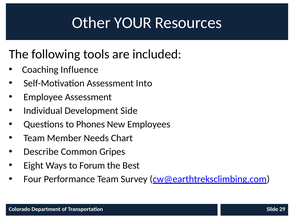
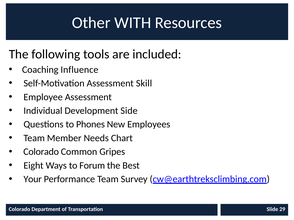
YOUR: YOUR -> WITH
Into: Into -> Skill
Describe at (41, 152): Describe -> Colorado
Four: Four -> Your
